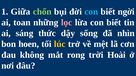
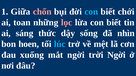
chốn colour: light green -> pink
ngời: ngời -> chới
lúc colour: yellow -> light blue
không: không -> xuống
mắt rong: rong -> ngời
trời Hoài: Hoài -> Ngời
